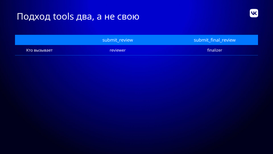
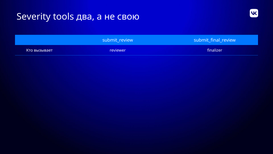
Подход: Подход -> Severity
